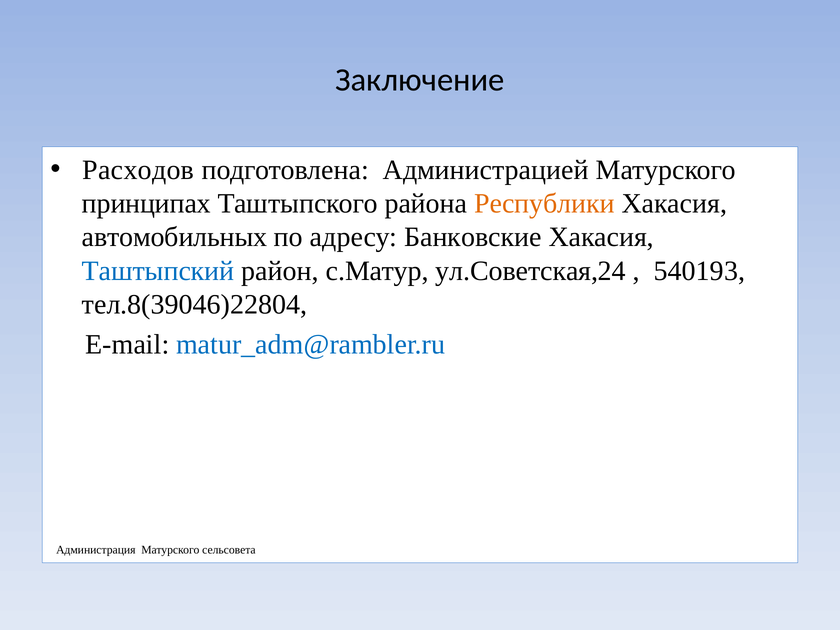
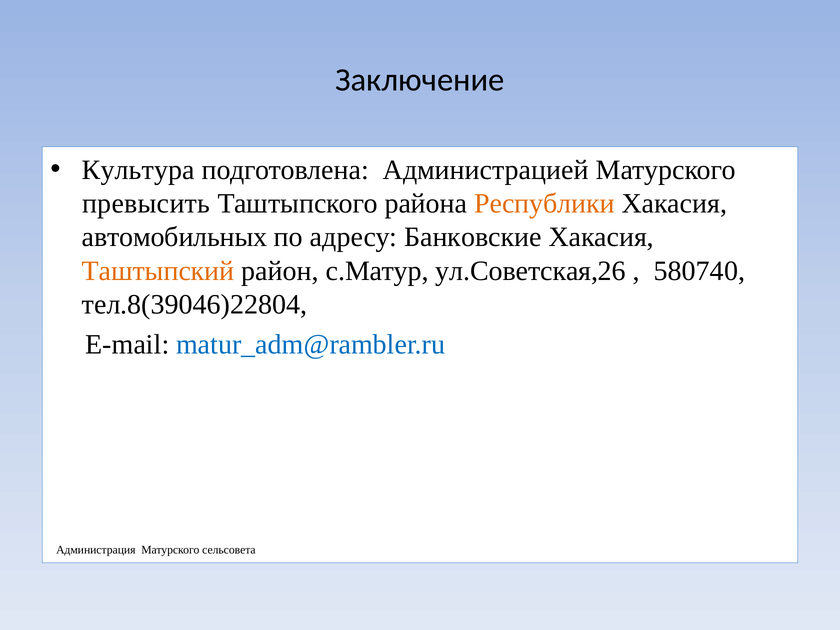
Расходов: Расходов -> Культура
принципах: принципах -> превысить
Таштыпский colour: blue -> orange
ул.Советская,24: ул.Советская,24 -> ул.Советская,26
540193: 540193 -> 580740
